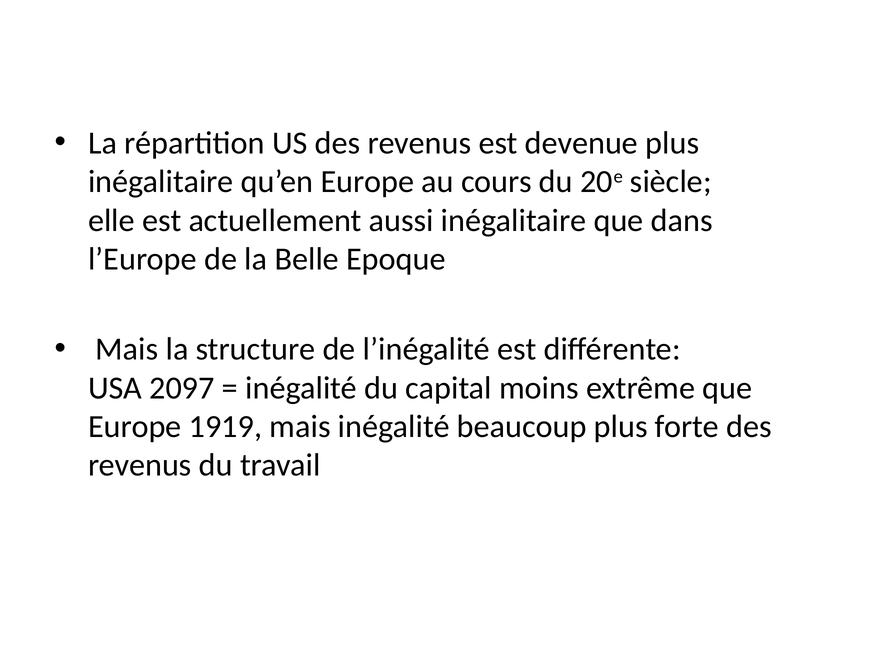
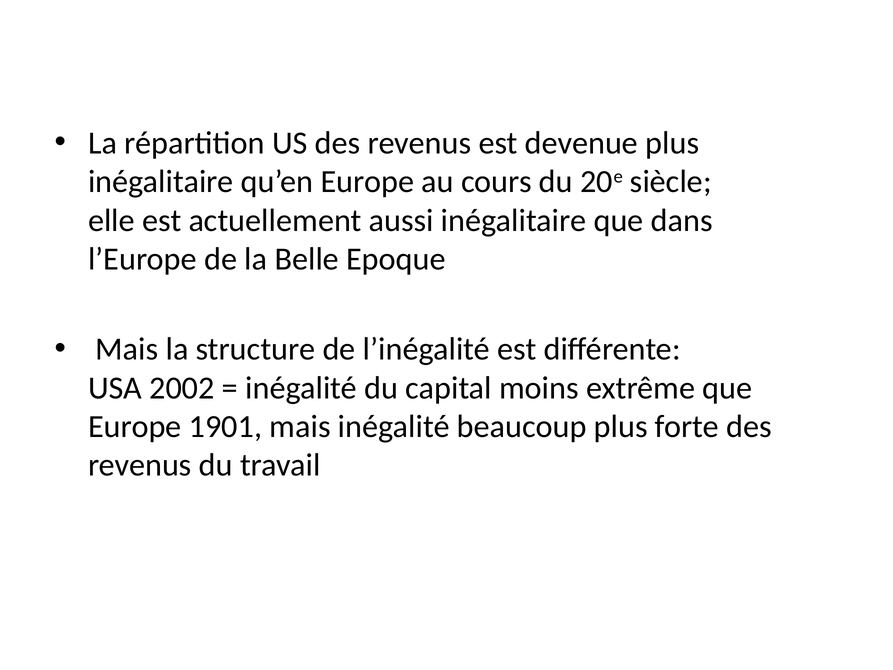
2097: 2097 -> 2002
1919: 1919 -> 1901
